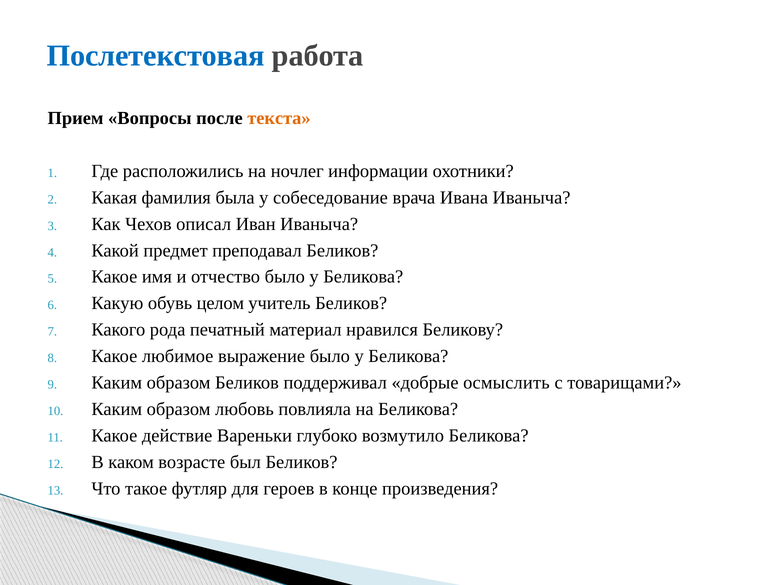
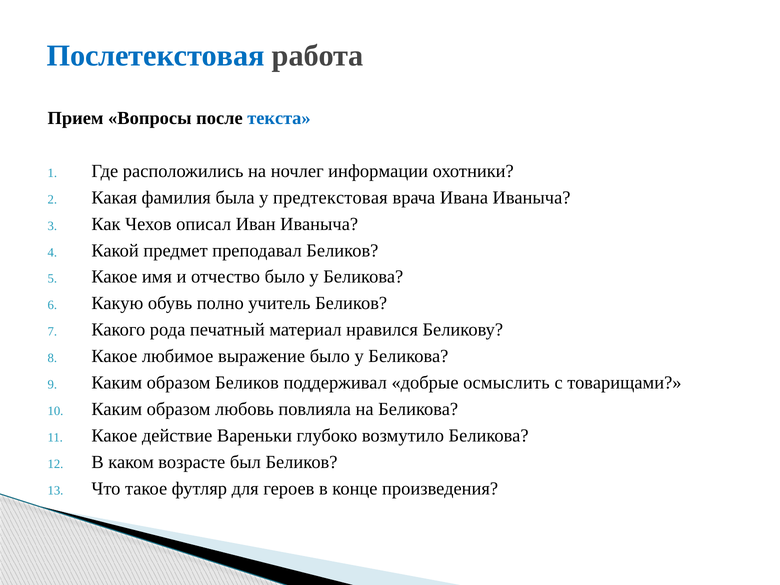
текста colour: orange -> blue
собеседование: собеседование -> предтекстовая
целом: целом -> полно
